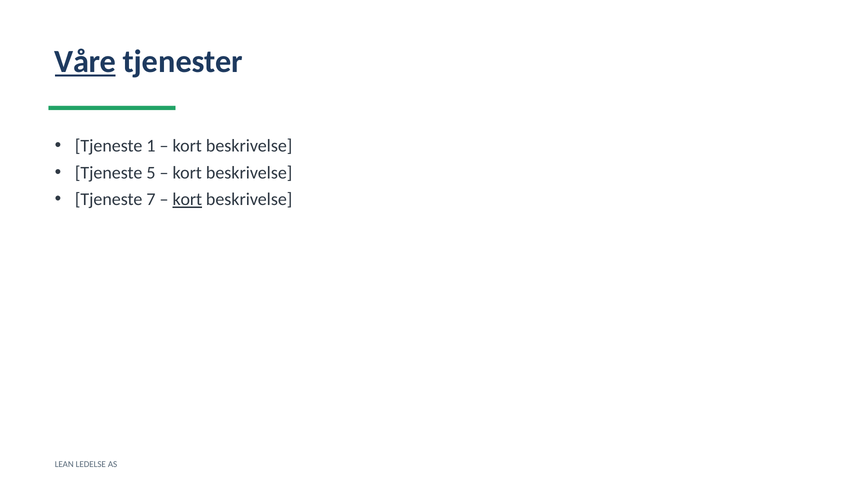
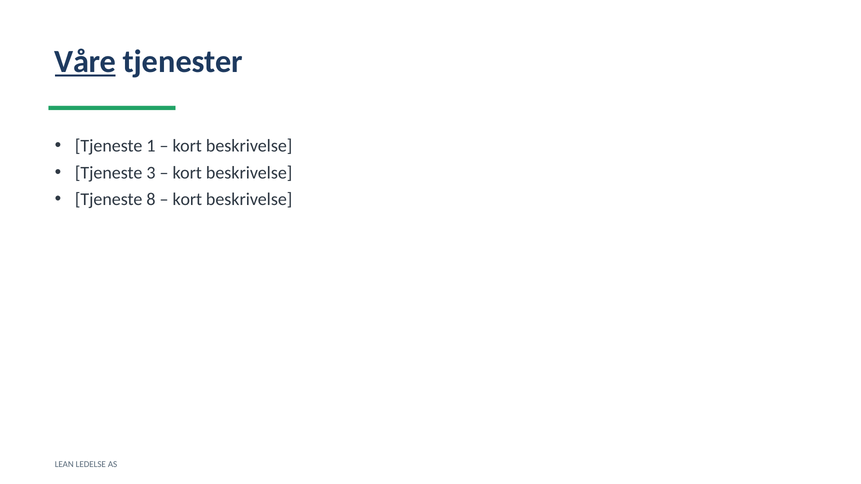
5: 5 -> 3
7: 7 -> 8
kort at (187, 200) underline: present -> none
